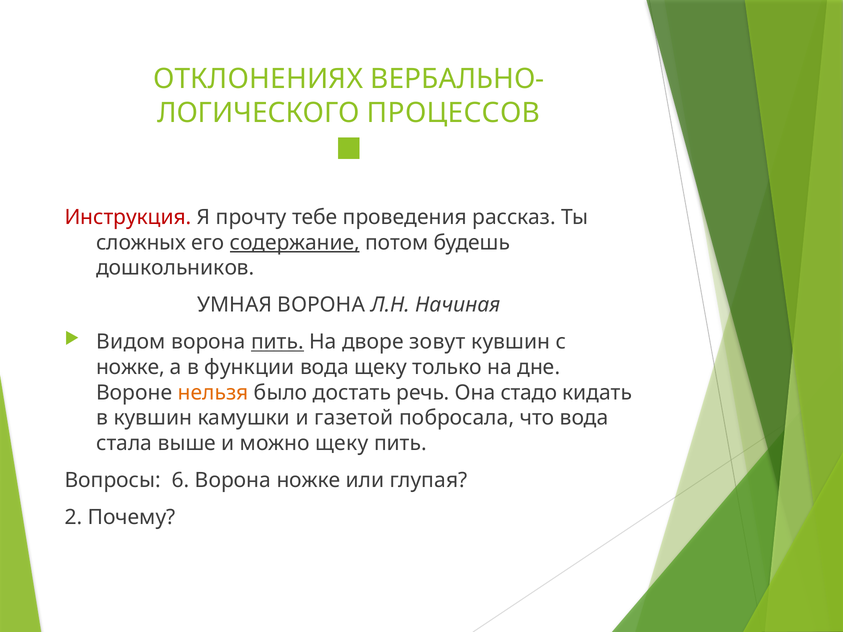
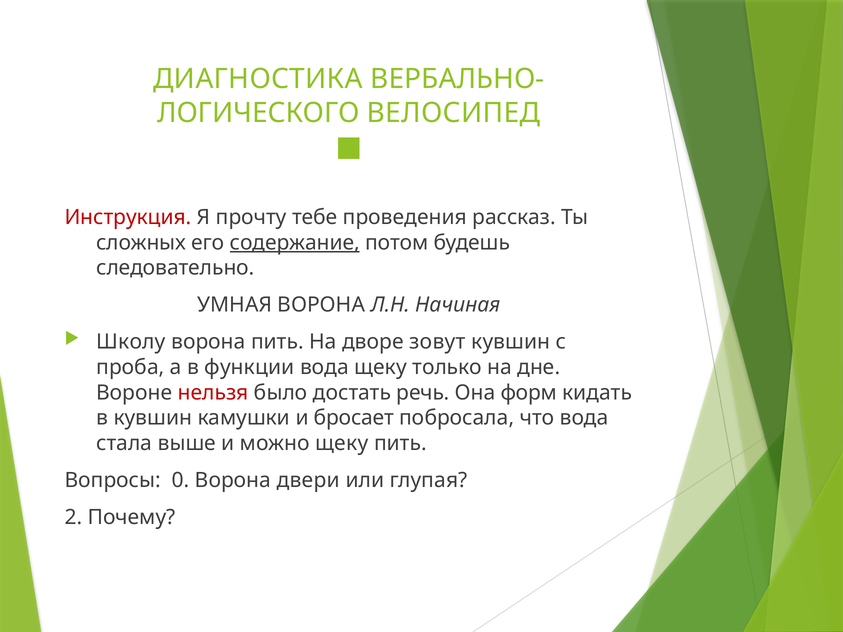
ОТКЛОНЕНИЯХ: ОТКЛОНЕНИЯХ -> ДИАГНОСТИКА
ПРОЦЕССОВ: ПРОЦЕССОВ -> ВЕЛОСИПЕД
дошкольников: дошкольников -> следовательно
Видом: Видом -> Школу
пить at (277, 342) underline: present -> none
ножке at (130, 367): ножке -> проба
нельзя colour: orange -> red
стадо: стадо -> форм
газетой: газетой -> бросает
6: 6 -> 0
Ворона ножке: ножке -> двери
